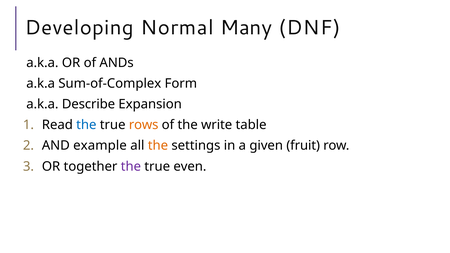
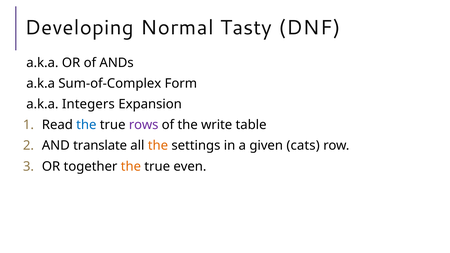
Many: Many -> Tasty
Describe: Describe -> Integers
rows colour: orange -> purple
example: example -> translate
fruit: fruit -> cats
the at (131, 166) colour: purple -> orange
